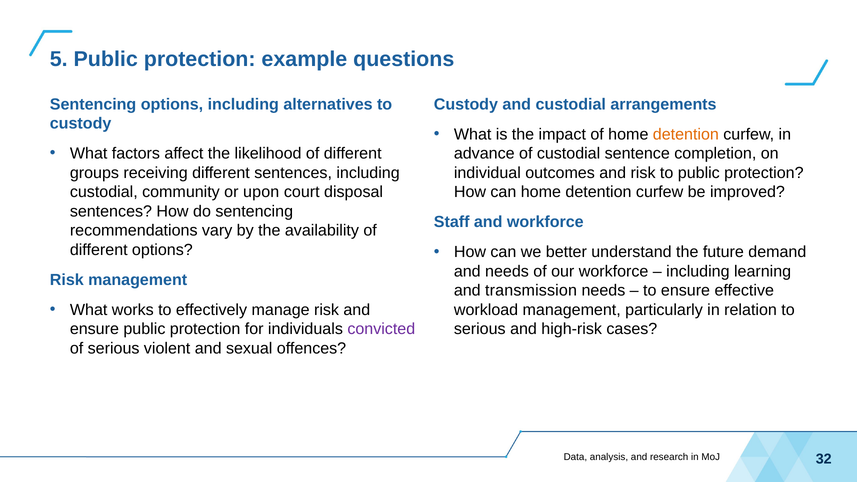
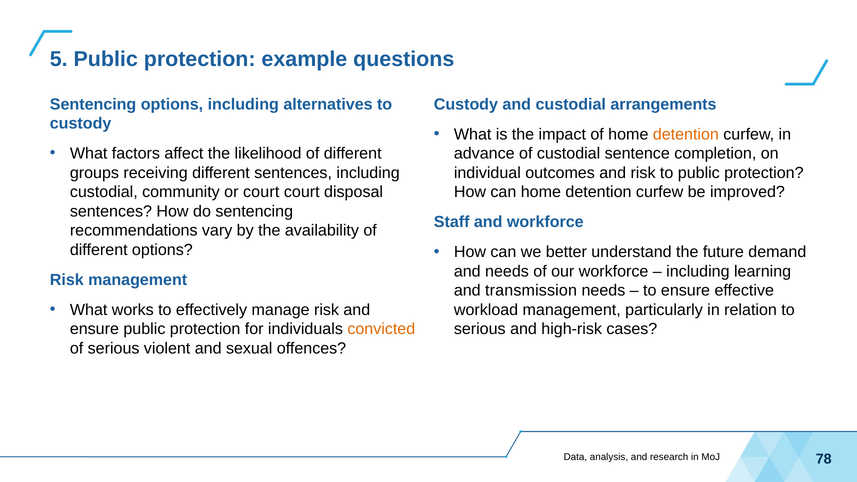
or upon: upon -> court
convicted colour: purple -> orange
32: 32 -> 78
